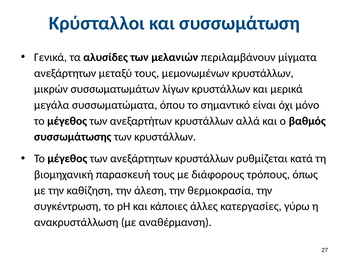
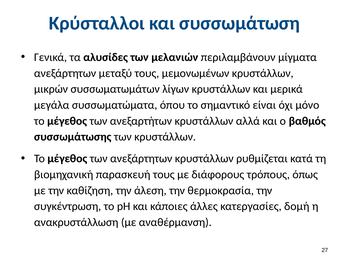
γύρω: γύρω -> δομή
